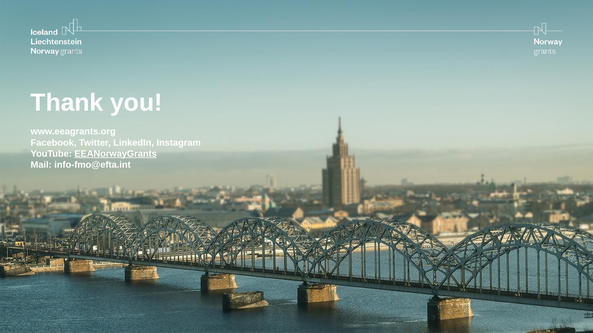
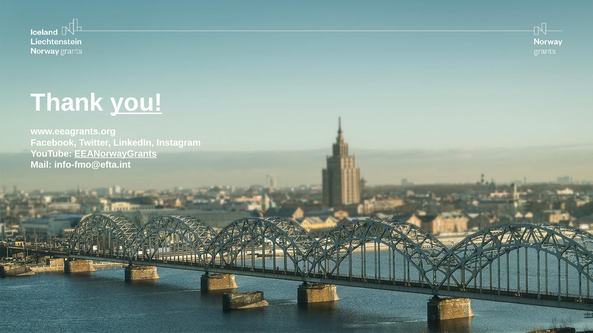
you underline: none -> present
